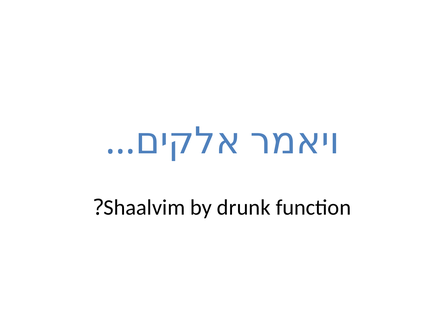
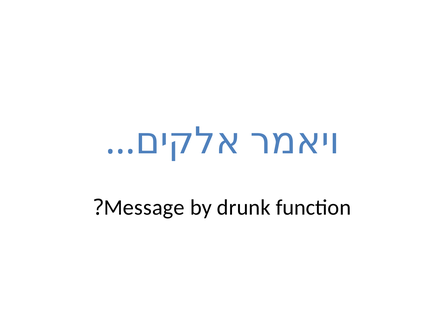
Shaalvim: Shaalvim -> Message
